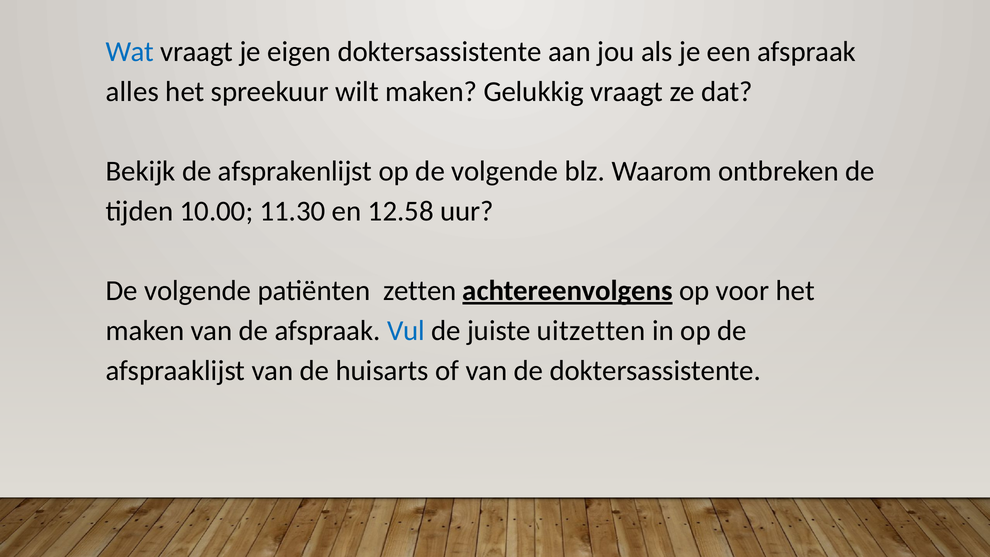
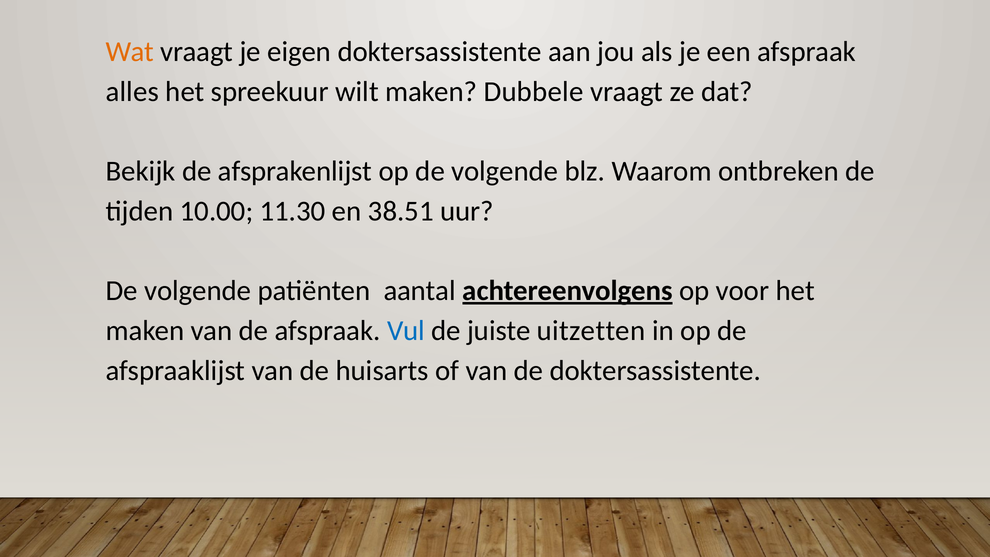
Wat colour: blue -> orange
Gelukkig: Gelukkig -> Dubbele
12.58: 12.58 -> 38.51
zetten: zetten -> aantal
